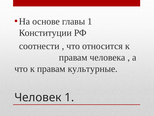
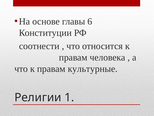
главы 1: 1 -> 6
Человек: Человек -> Религии
